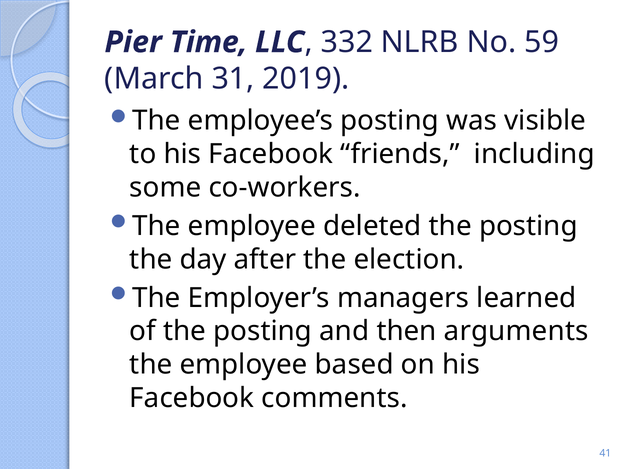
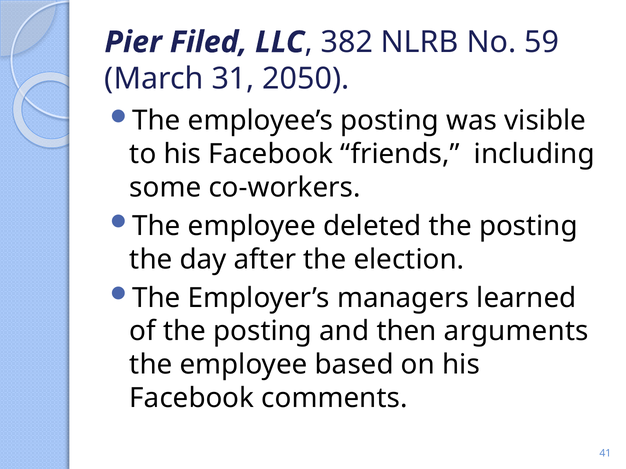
Time: Time -> Filed
332: 332 -> 382
2019: 2019 -> 2050
